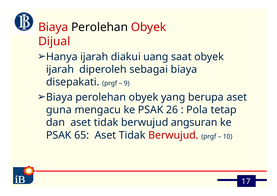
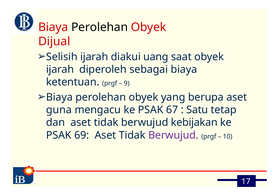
Hanya: Hanya -> Selisih
disepakati: disepakati -> ketentuan
26: 26 -> 67
Pola: Pola -> Satu
angsuran: angsuran -> kebijakan
65: 65 -> 69
Berwujud at (173, 135) colour: red -> purple
